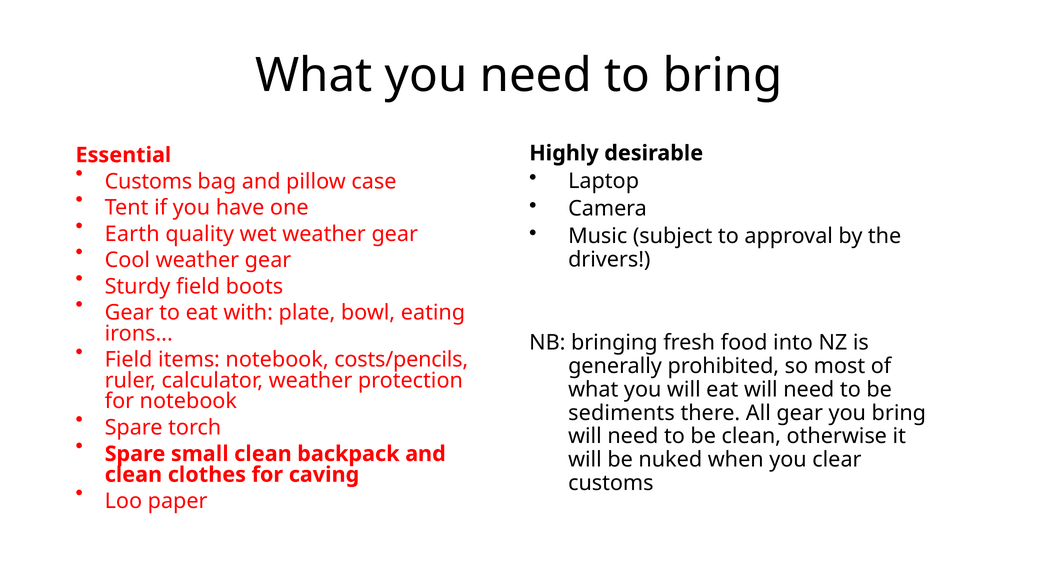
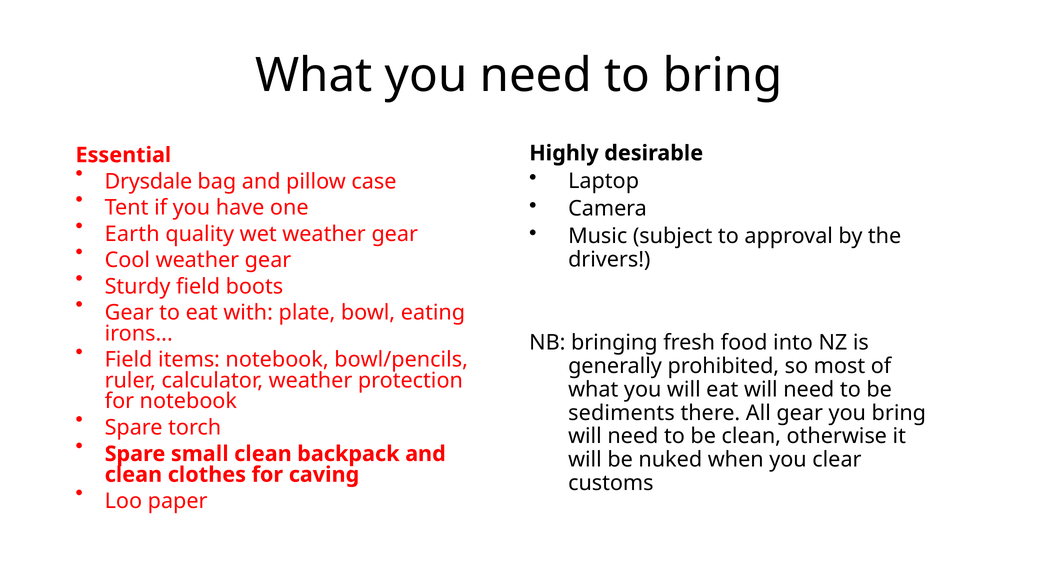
Customs at (148, 181): Customs -> Drysdale
costs/pencils: costs/pencils -> bowl/pencils
